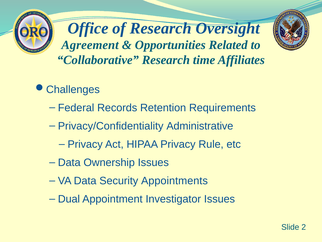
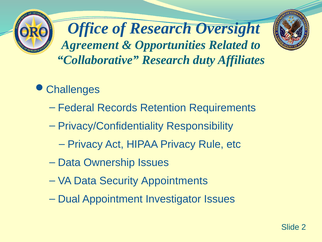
time: time -> duty
Administrative: Administrative -> Responsibility
